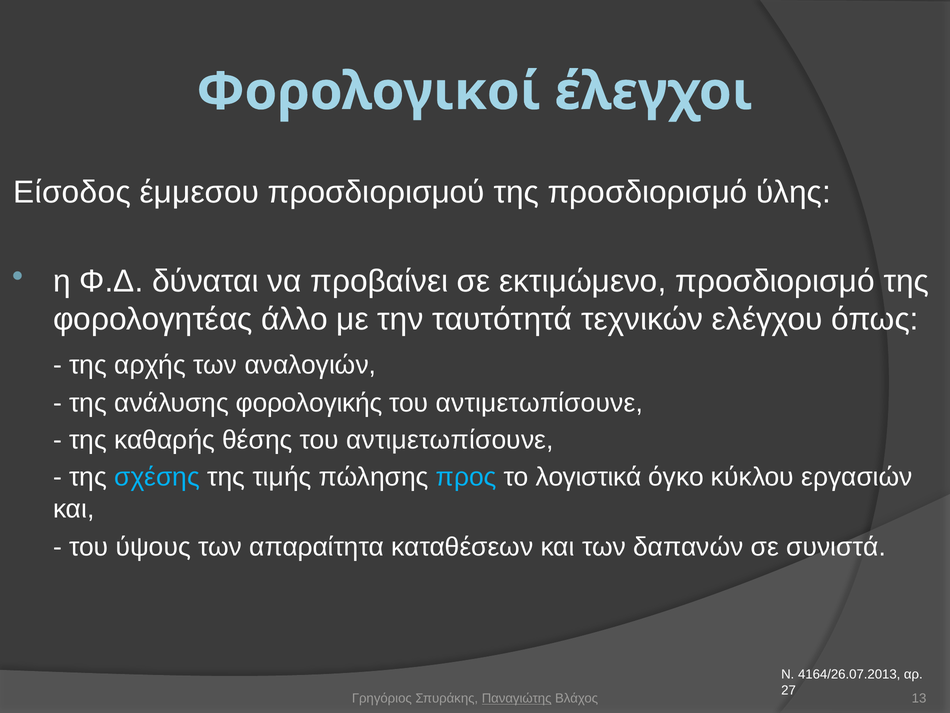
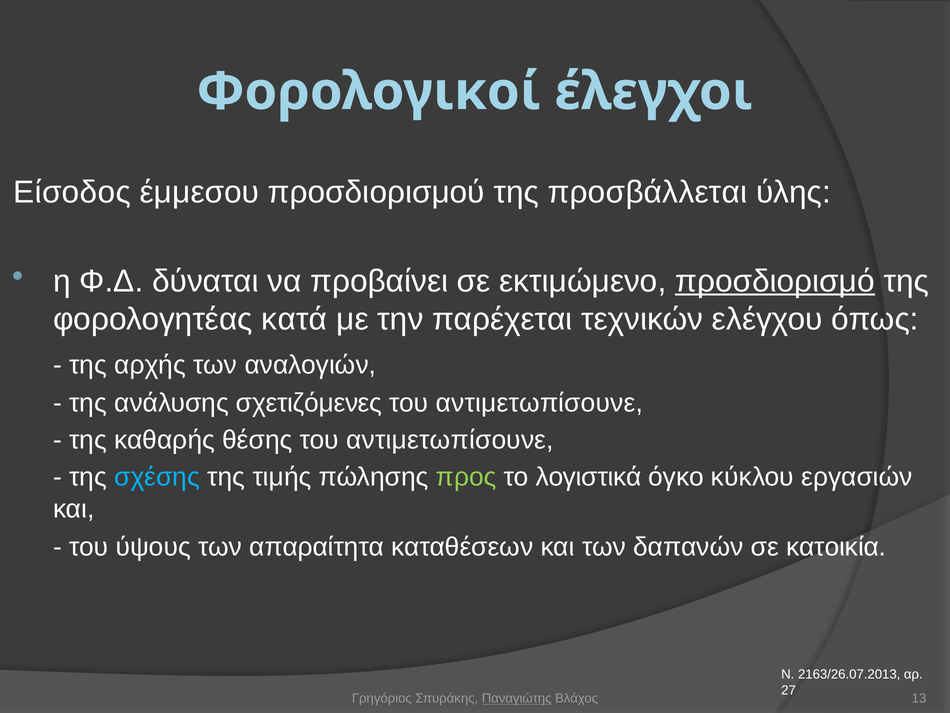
της προσδιορισμό: προσδιορισμό -> προσβάλλεται
προσδιορισμό at (775, 281) underline: none -> present
άλλο: άλλο -> κατά
ταυτότητά: ταυτότητά -> παρέχεται
φορολογικής: φορολογικής -> σχετιζόμενες
προς colour: light blue -> light green
συνιστά: συνιστά -> κατοικία
4164/26.07.2013: 4164/26.07.2013 -> 2163/26.07.2013
